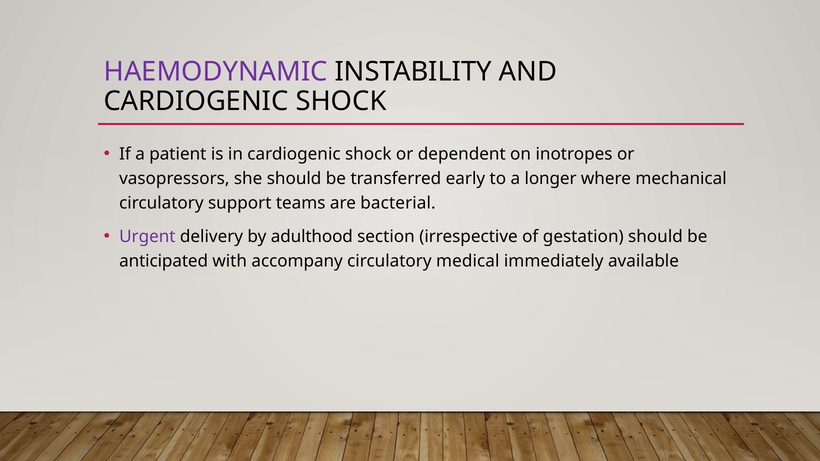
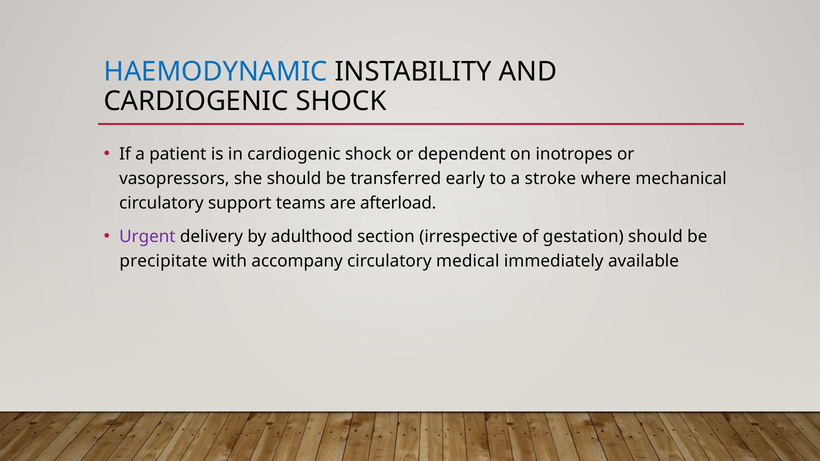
HAEMODYNAMIC colour: purple -> blue
longer: longer -> stroke
bacterial: bacterial -> afterload
anticipated: anticipated -> precipitate
